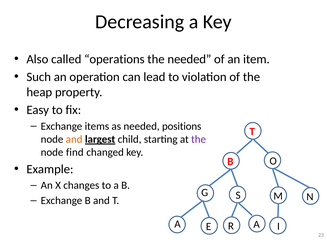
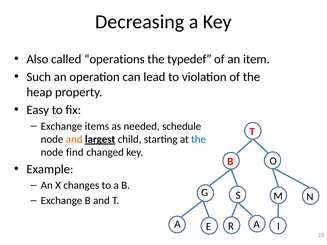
the needed: needed -> typedef
positions: positions -> schedule
the at (199, 139) colour: purple -> blue
